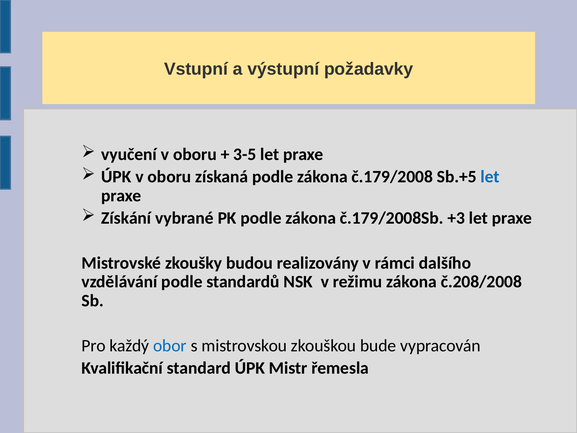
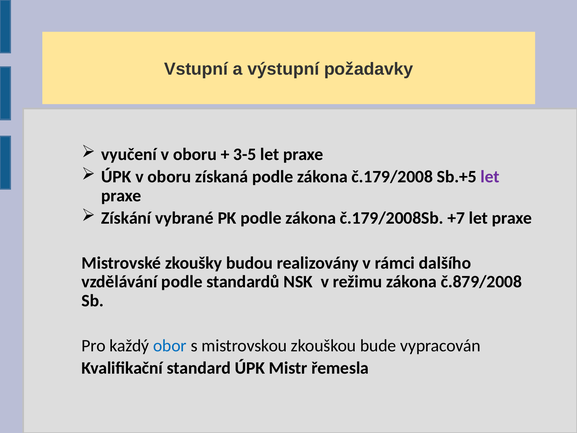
let at (490, 177) colour: blue -> purple
+3: +3 -> +7
č.208/2008: č.208/2008 -> č.879/2008
